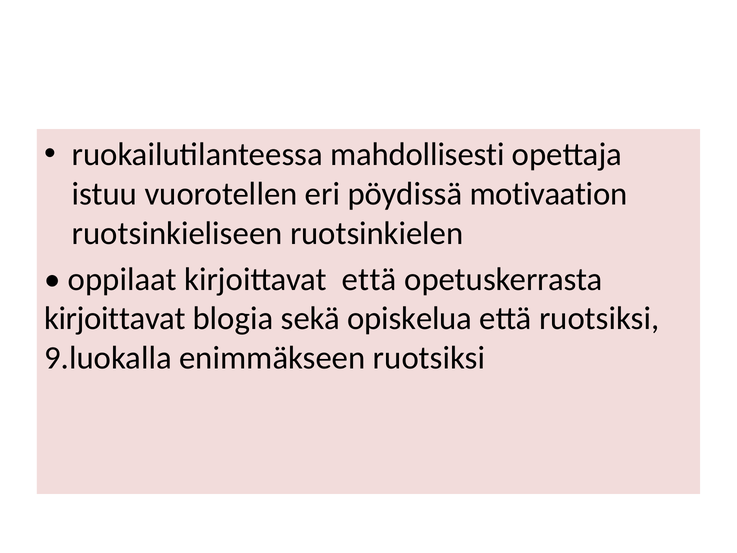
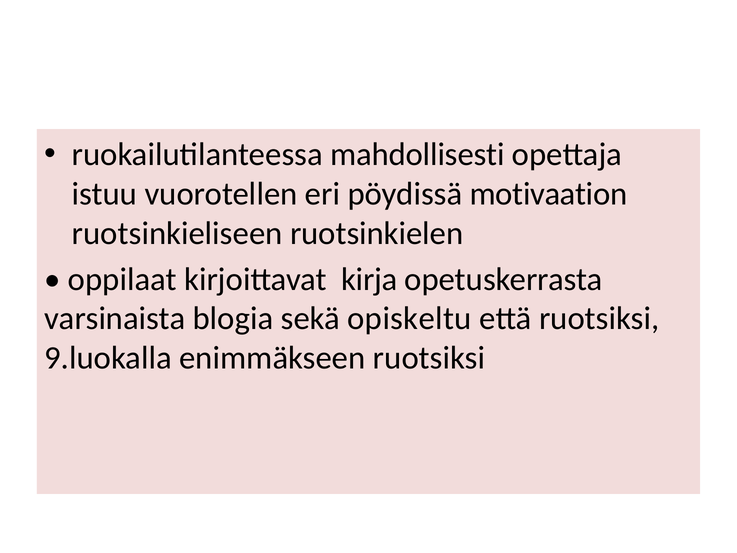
kirjoittavat että: että -> kirja
kirjoittavat at (115, 318): kirjoittavat -> varsinaista
opiskelua: opiskelua -> opiskeltu
